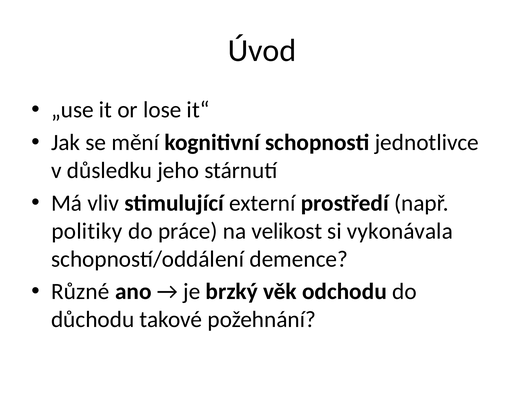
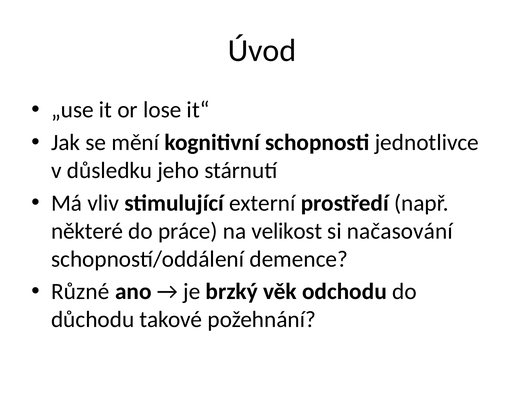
politiky: politiky -> některé
vykonávala: vykonávala -> načasování
